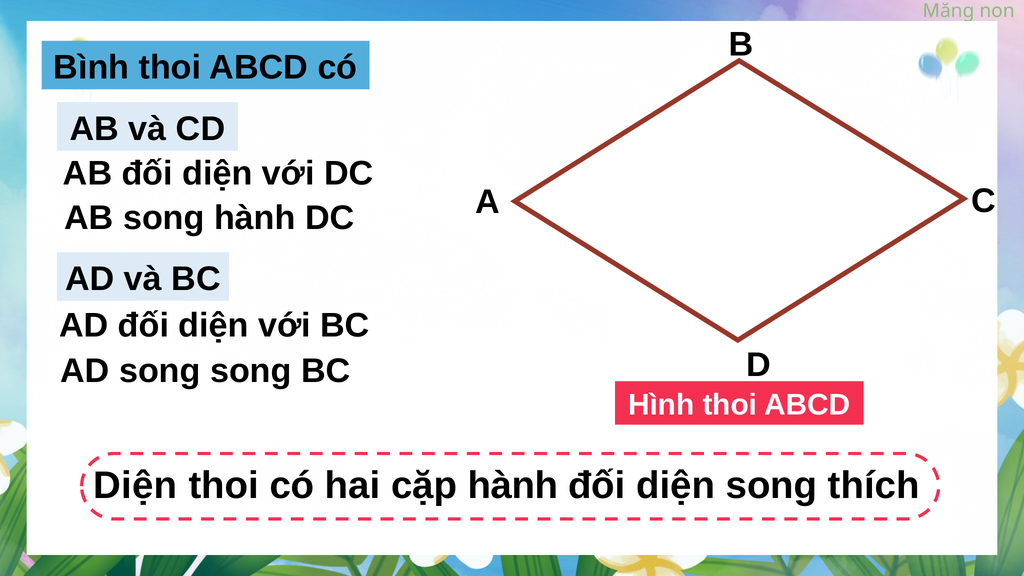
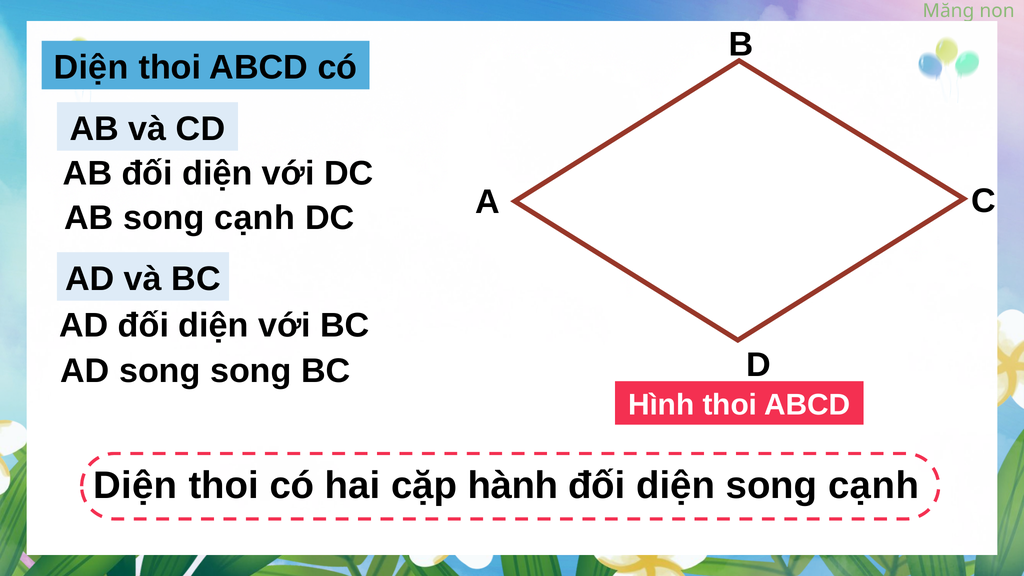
Bình at (91, 67): Bình -> Diện
AB song hành: hành -> cạnh
diện song thích: thích -> cạnh
